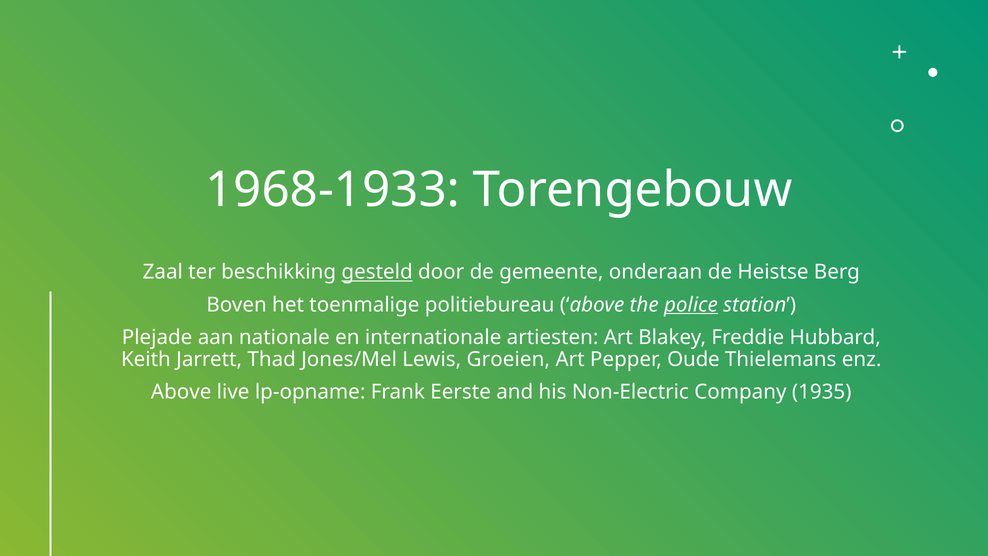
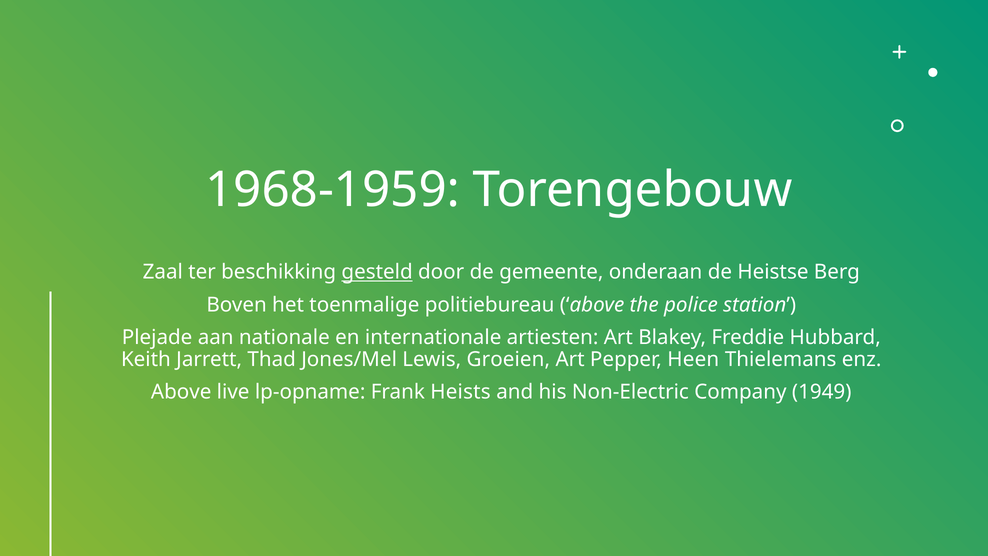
1968-1933: 1968-1933 -> 1968-1959
police underline: present -> none
Oude: Oude -> Heen
Eerste: Eerste -> Heists
1935: 1935 -> 1949
